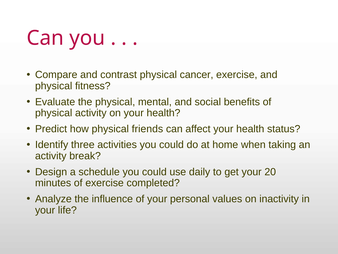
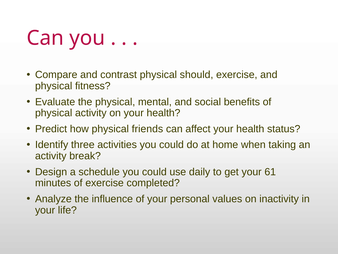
cancer: cancer -> should
20: 20 -> 61
